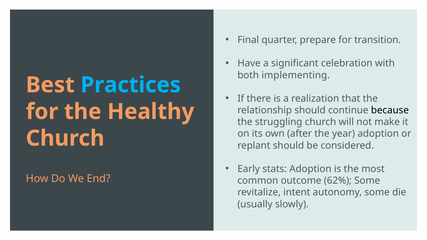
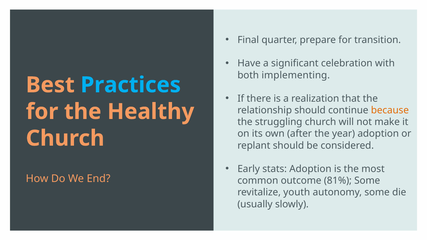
because colour: black -> orange
62%: 62% -> 81%
intent: intent -> youth
